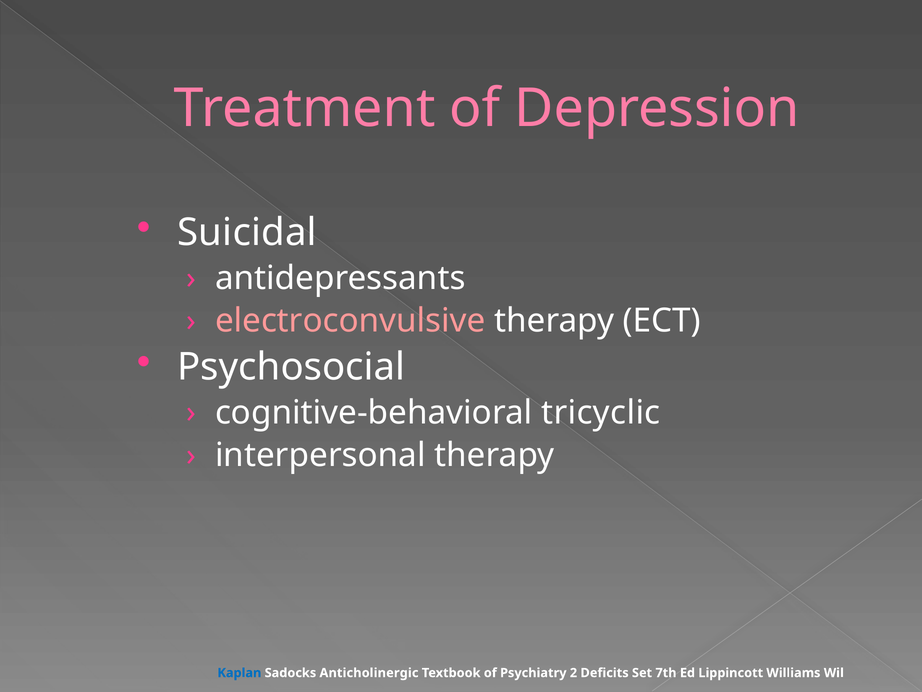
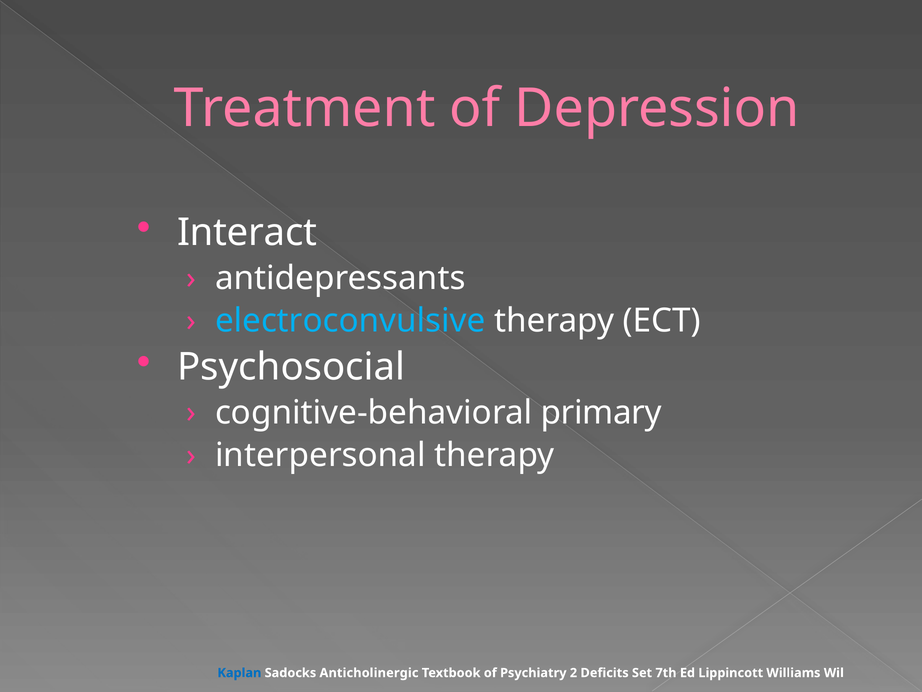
Suicidal: Suicidal -> Interact
electroconvulsive colour: pink -> light blue
tricyclic: tricyclic -> primary
